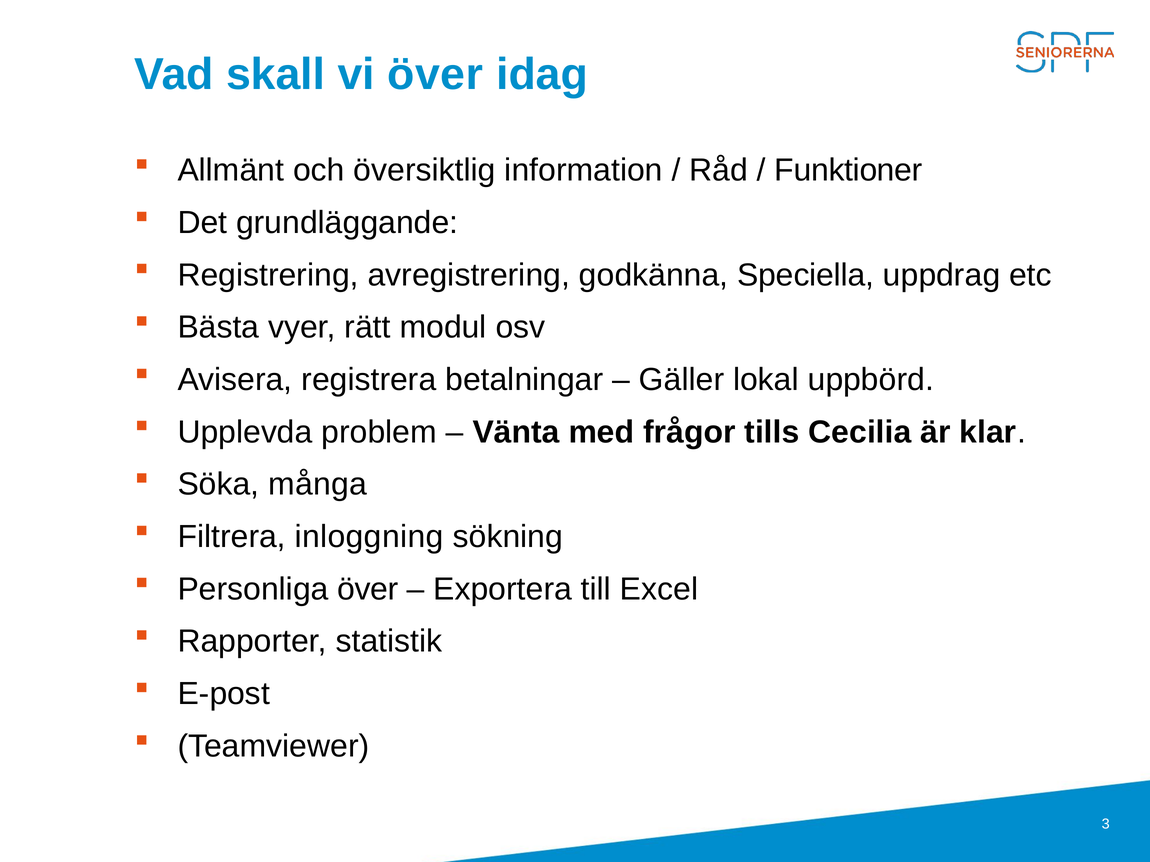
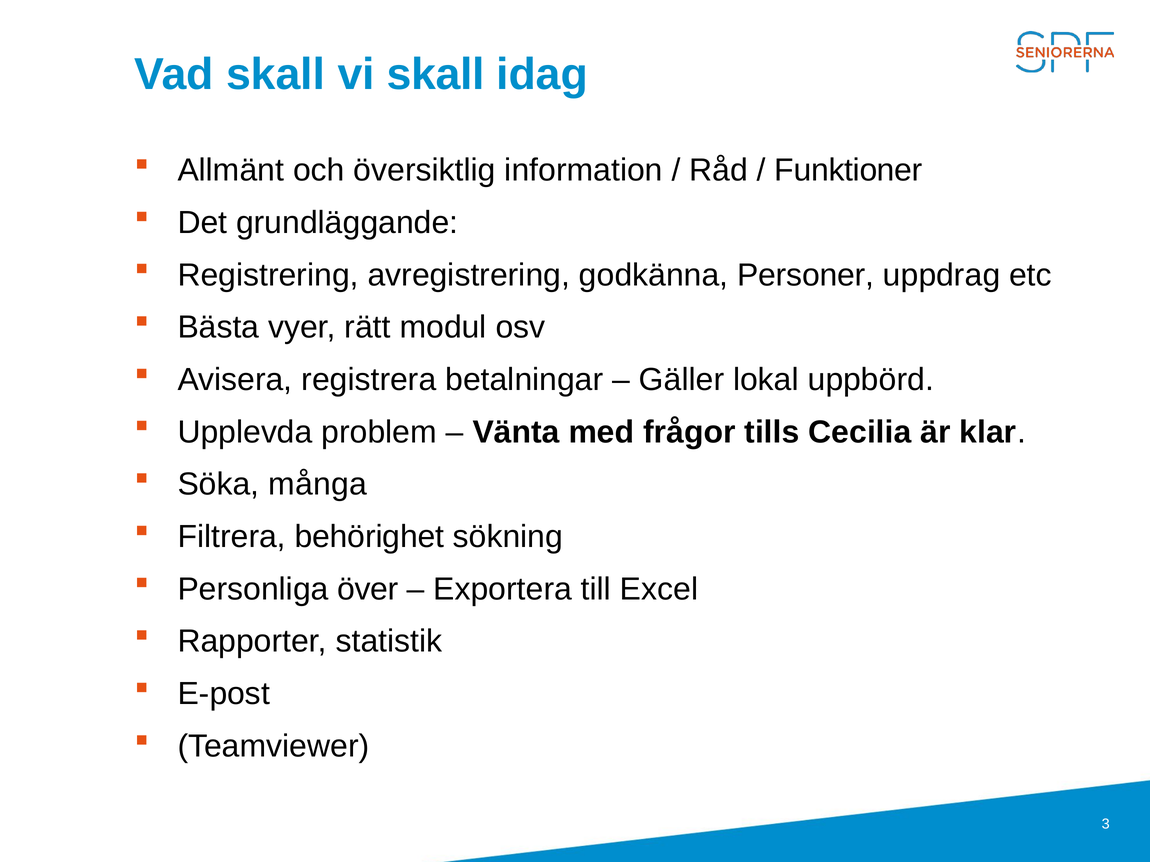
vi över: över -> skall
Speciella: Speciella -> Personer
inloggning: inloggning -> behörighet
